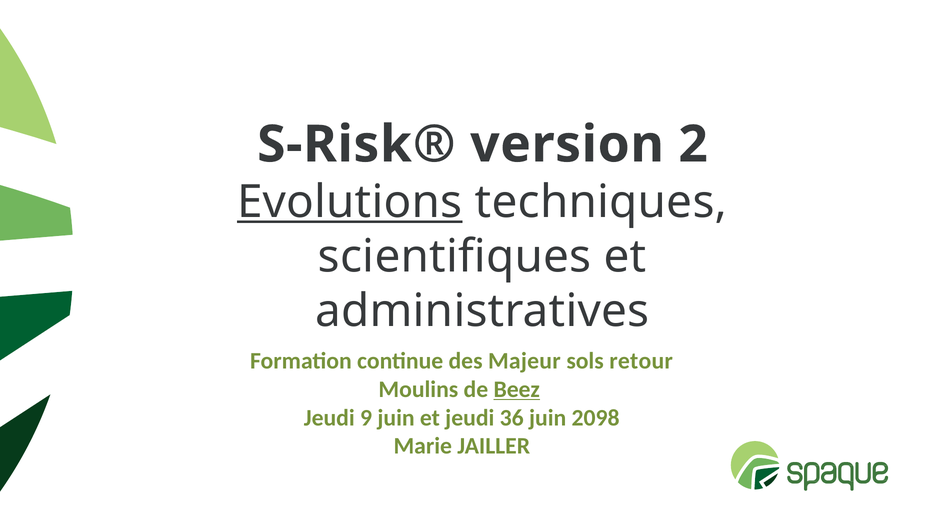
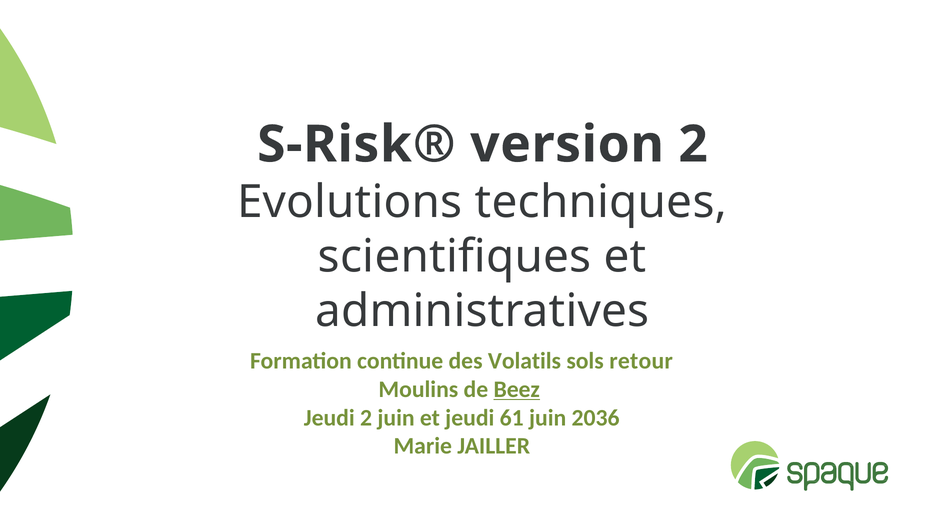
Evolutions underline: present -> none
Majeur: Majeur -> Volatils
Jeudi 9: 9 -> 2
36: 36 -> 61
2098: 2098 -> 2036
